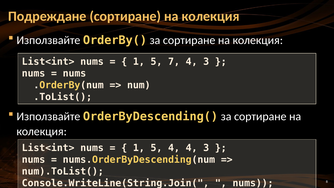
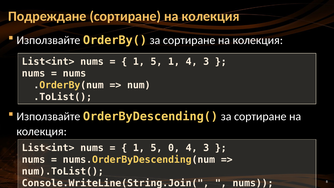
5 7: 7 -> 1
5 4: 4 -> 0
